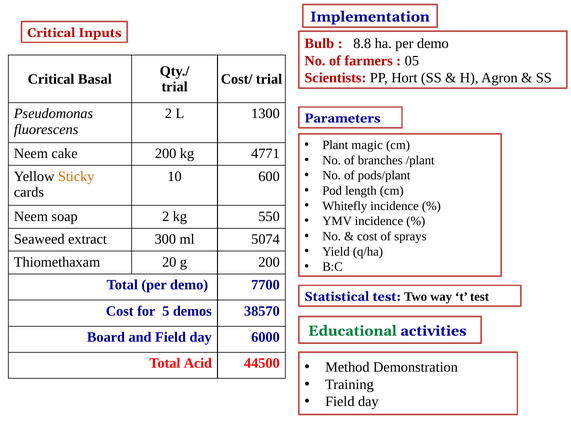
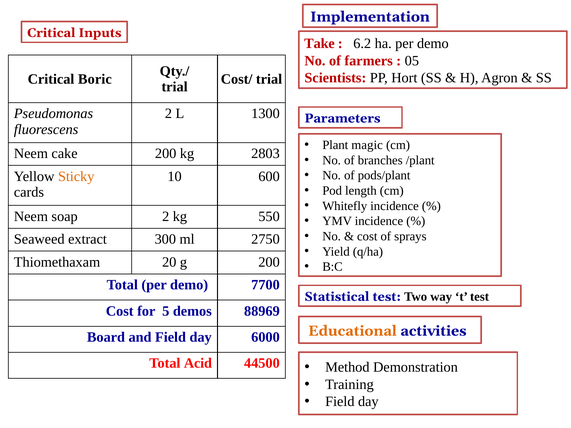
Bulb: Bulb -> Take
8.8: 8.8 -> 6.2
Basal: Basal -> Boric
4771: 4771 -> 2803
5074: 5074 -> 2750
38570: 38570 -> 88969
Educational colour: green -> orange
